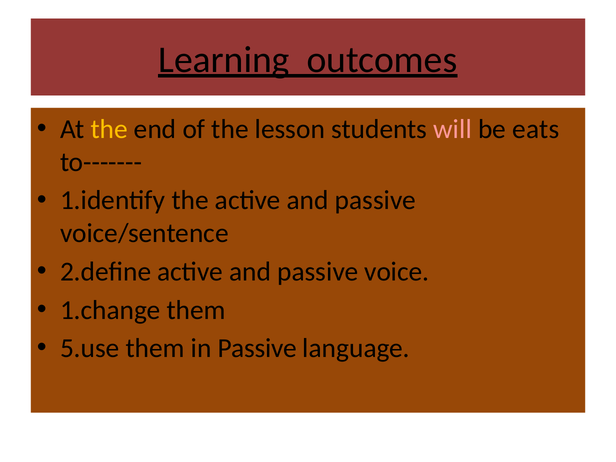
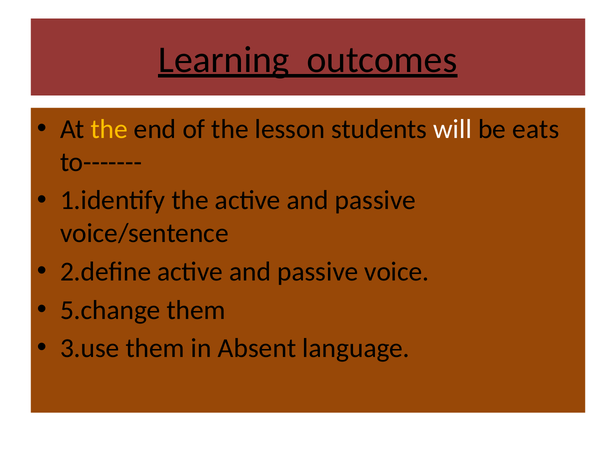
will colour: pink -> white
1.change: 1.change -> 5.change
5.use: 5.use -> 3.use
in Passive: Passive -> Absent
